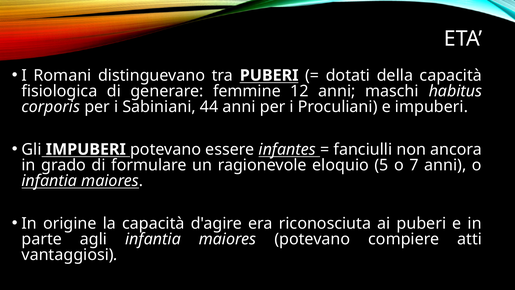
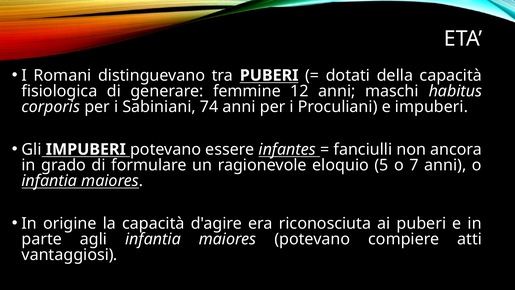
44: 44 -> 74
